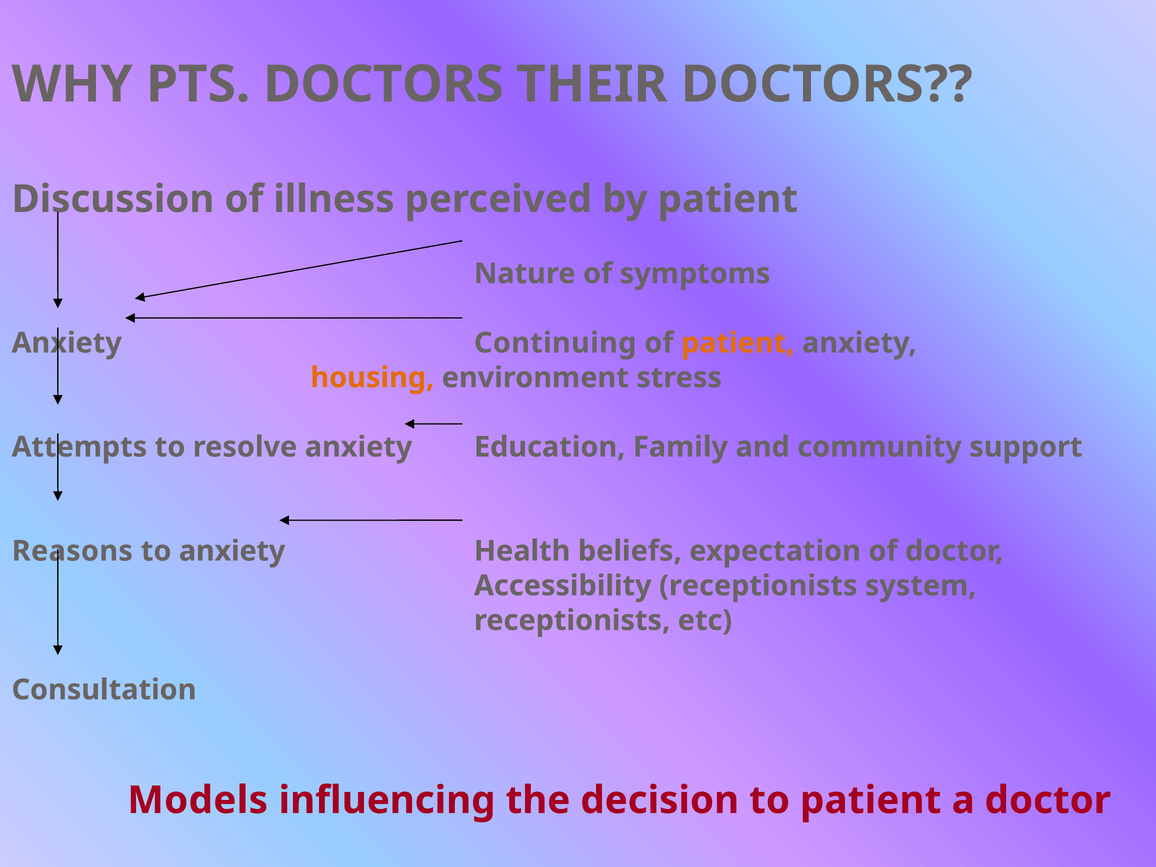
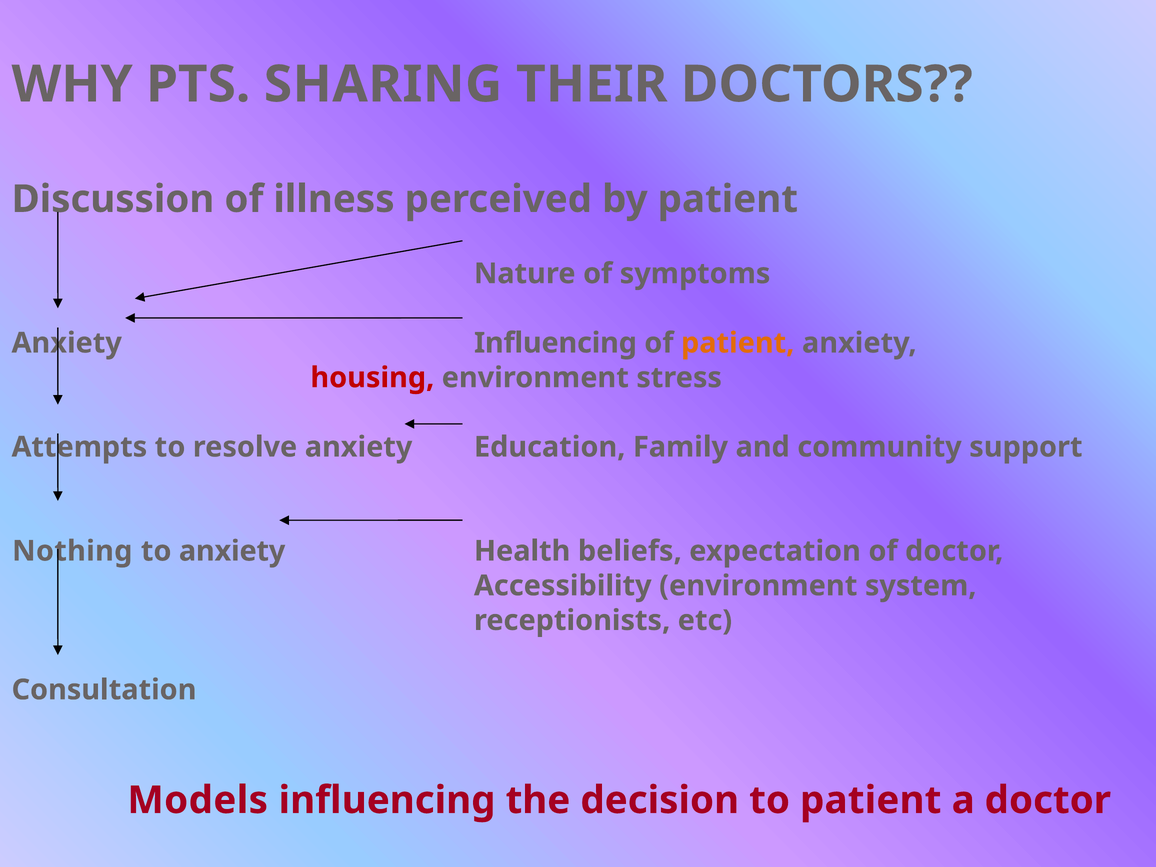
PTS DOCTORS: DOCTORS -> SHARING
Anxiety Continuing: Continuing -> Influencing
housing colour: orange -> red
Reasons: Reasons -> Nothing
Accessibility receptionists: receptionists -> environment
